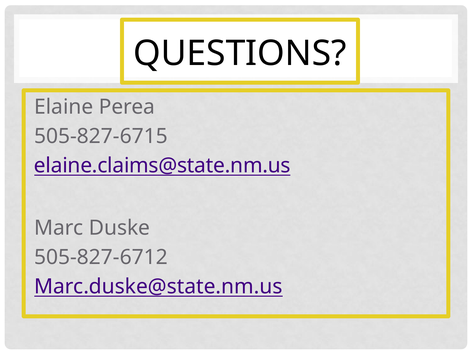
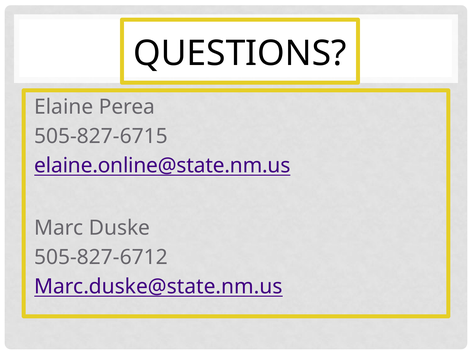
elaine.claims@state.nm.us: elaine.claims@state.nm.us -> elaine.online@state.nm.us
